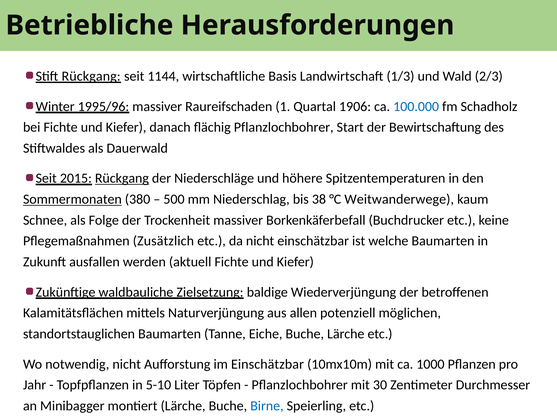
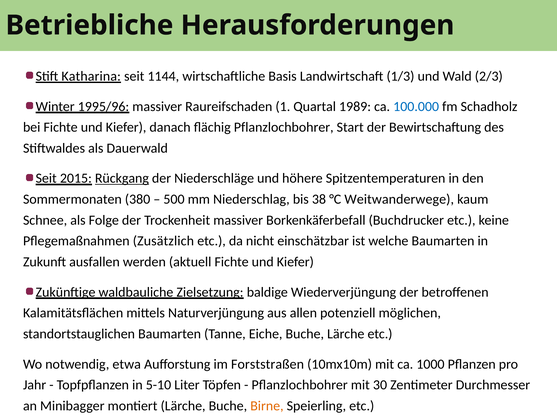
Stift Rückgang: Rückgang -> Katharina
1906: 1906 -> 1989
Sommermonaten underline: present -> none
notwendig nicht: nicht -> etwa
im Einschätzbar: Einschätzbar -> Forststraßen
Birne colour: blue -> orange
